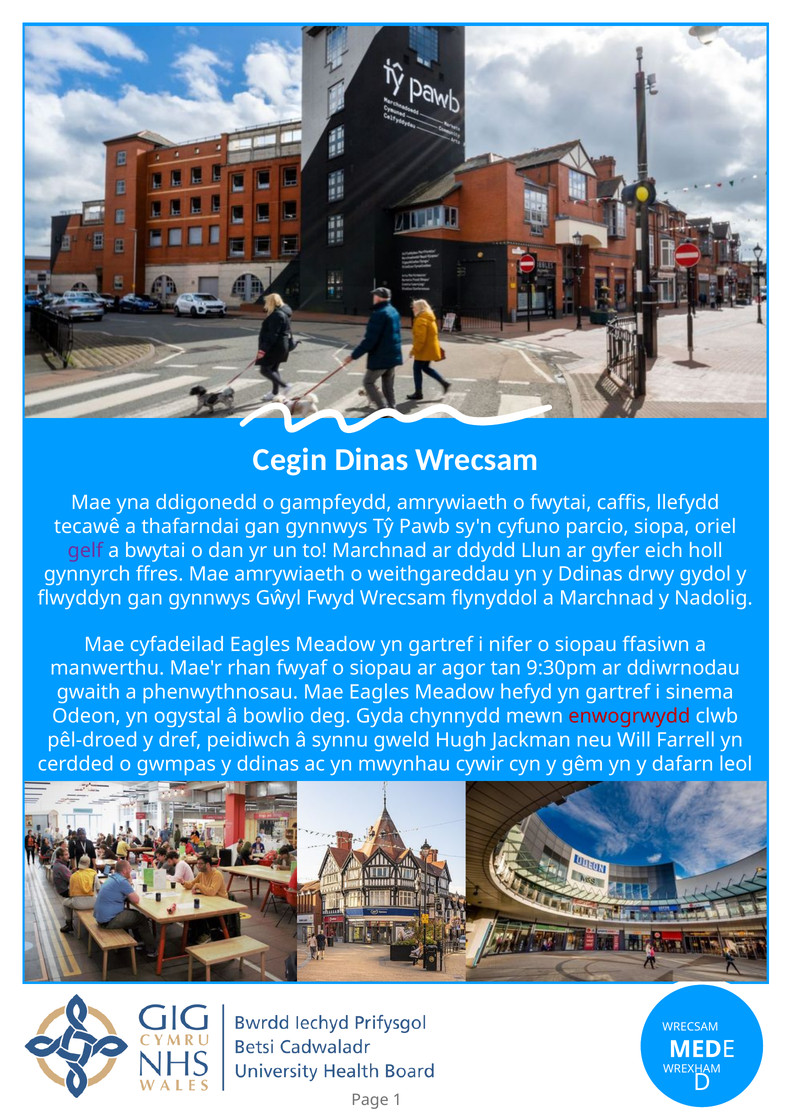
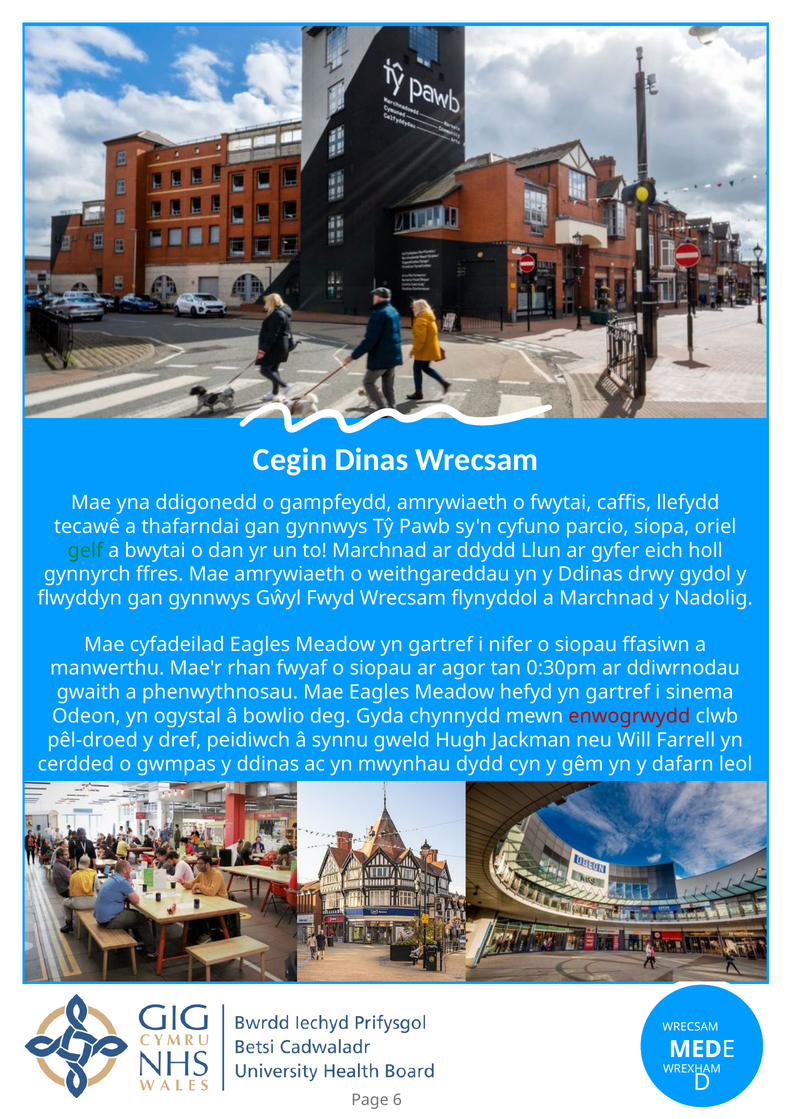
gelf colour: purple -> green
9:30pm: 9:30pm -> 0:30pm
cywir: cywir -> dydd
1: 1 -> 6
